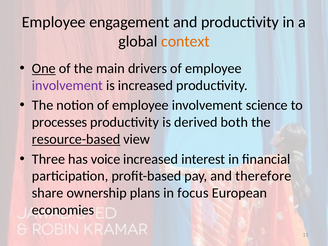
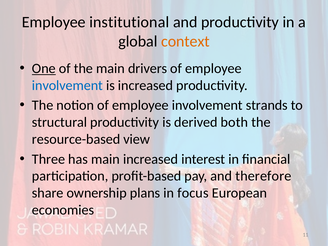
engagement: engagement -> institutional
involvement at (67, 85) colour: purple -> blue
science: science -> strands
processes: processes -> structural
resource-based underline: present -> none
has voice: voice -> main
